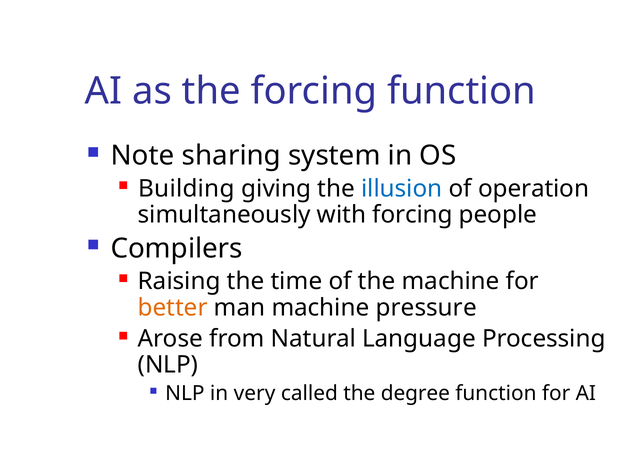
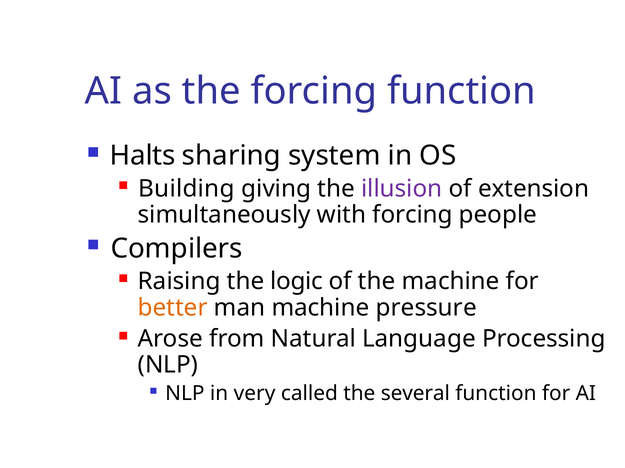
Note: Note -> Halts
illusion colour: blue -> purple
operation: operation -> extension
time: time -> logic
degree: degree -> several
